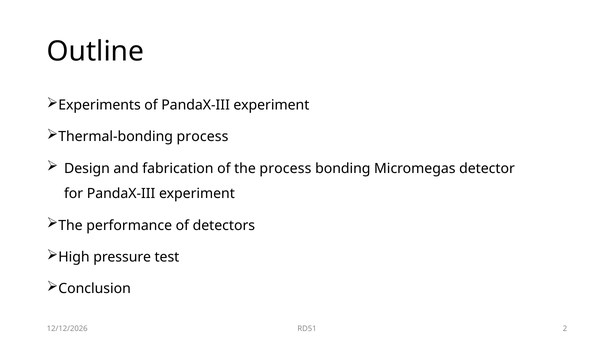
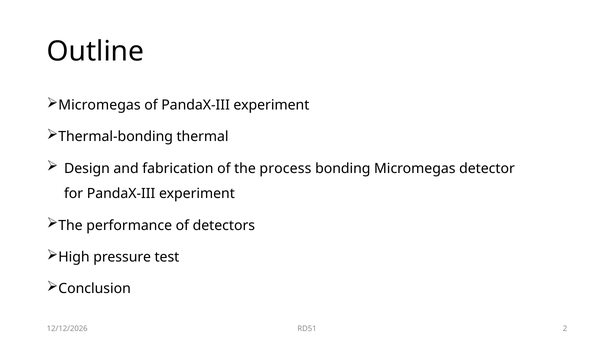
Experiments at (100, 105): Experiments -> Micromegas
Thermal-bonding process: process -> thermal
